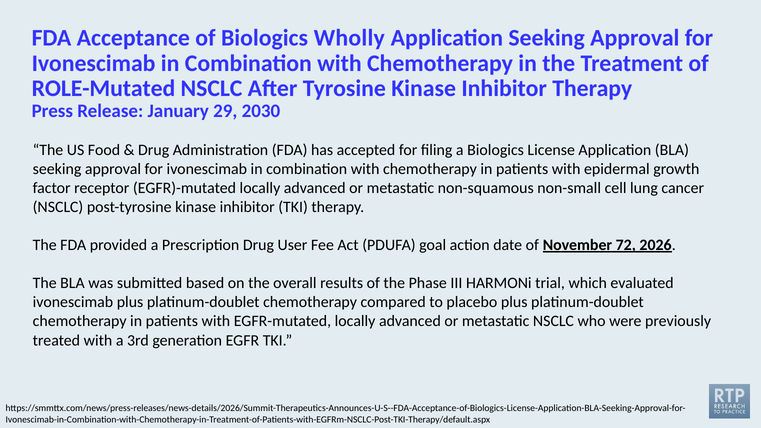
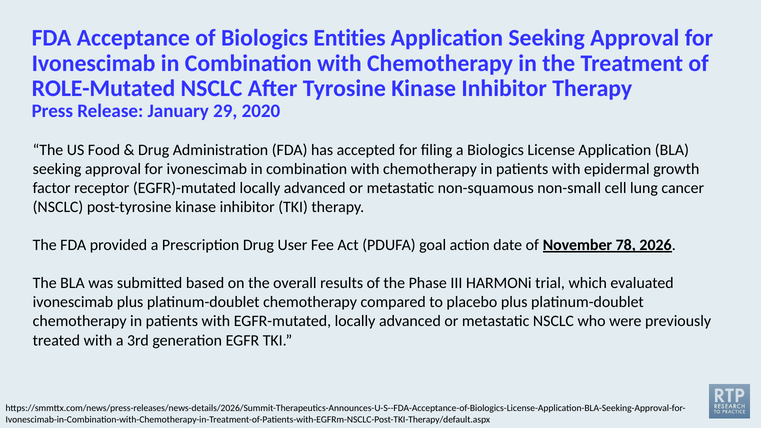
Wholly: Wholly -> Entities
2030: 2030 -> 2020
72: 72 -> 78
